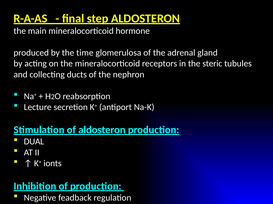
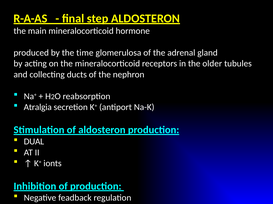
steric: steric -> older
Lecture: Lecture -> Atralgia
